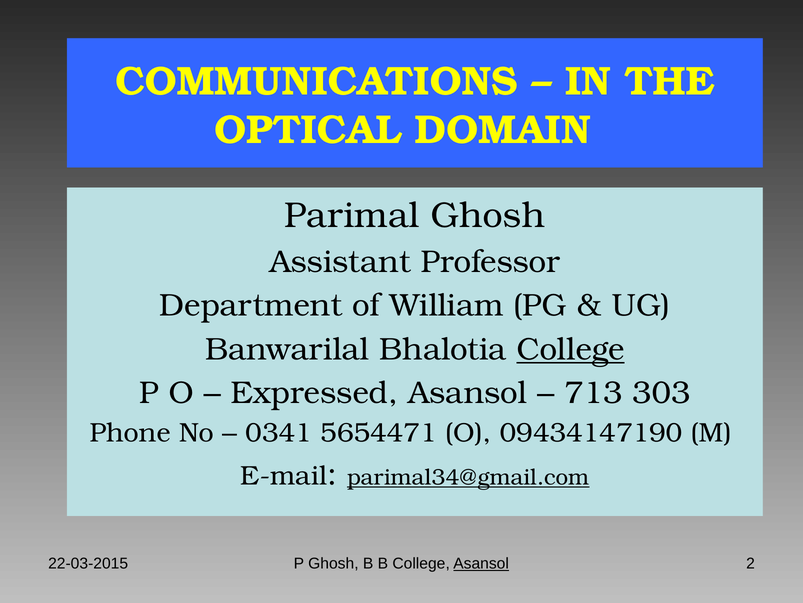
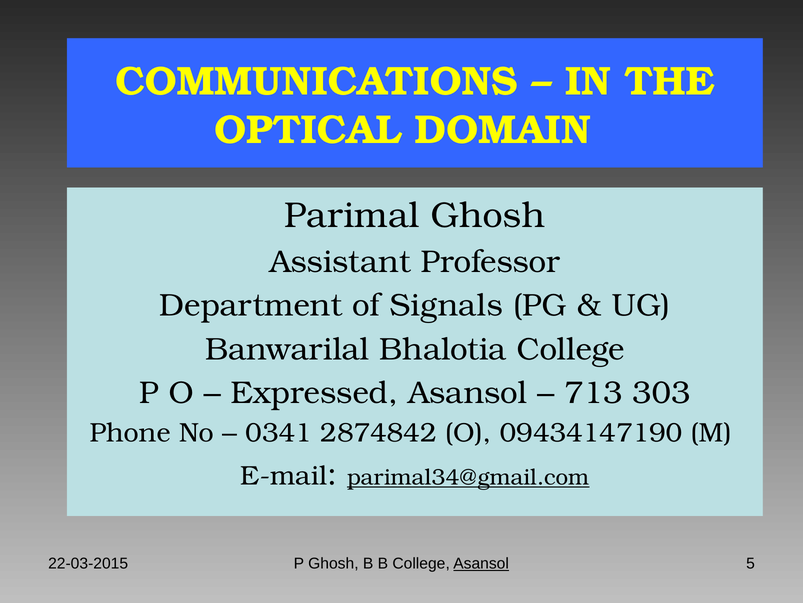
William: William -> Signals
College at (571, 349) underline: present -> none
5654471: 5654471 -> 2874842
2: 2 -> 5
